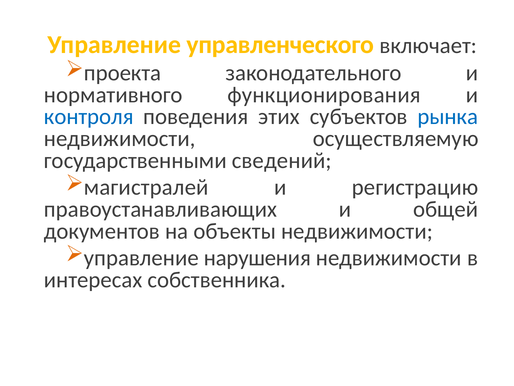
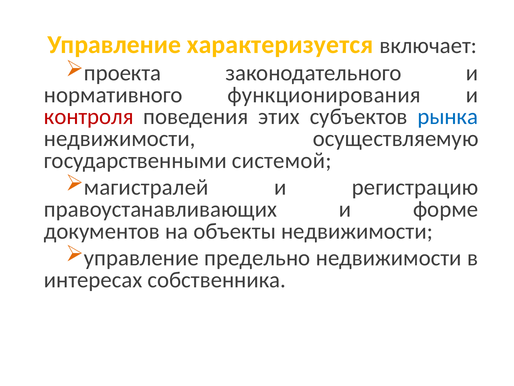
управленческого: управленческого -> характеризуется
контроля colour: blue -> red
сведений: сведений -> системой
общей: общей -> форме
нарушения: нарушения -> предельно
